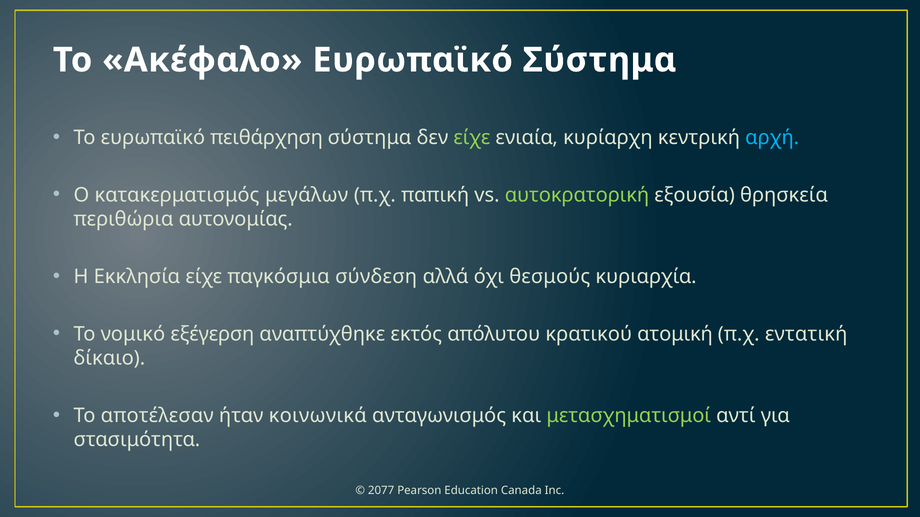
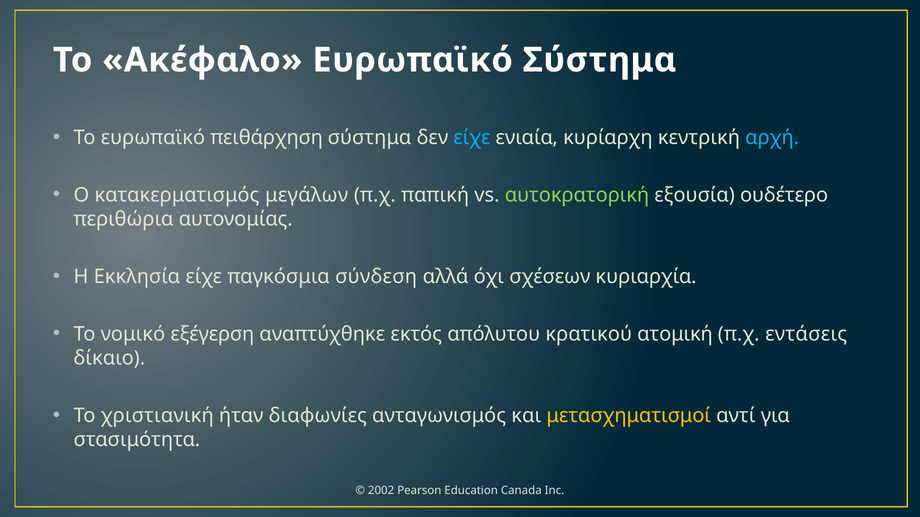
είχε at (472, 138) colour: light green -> light blue
θρησκεία: θρησκεία -> ουδέτερο
θεσμούς: θεσμούς -> σχέσεων
εντατική: εντατική -> εντάσεις
αποτέλεσαν: αποτέλεσαν -> χριστιανική
κοινωνικά: κοινωνικά -> διαφωνίες
μετασχηματισμοί colour: light green -> yellow
2077: 2077 -> 2002
